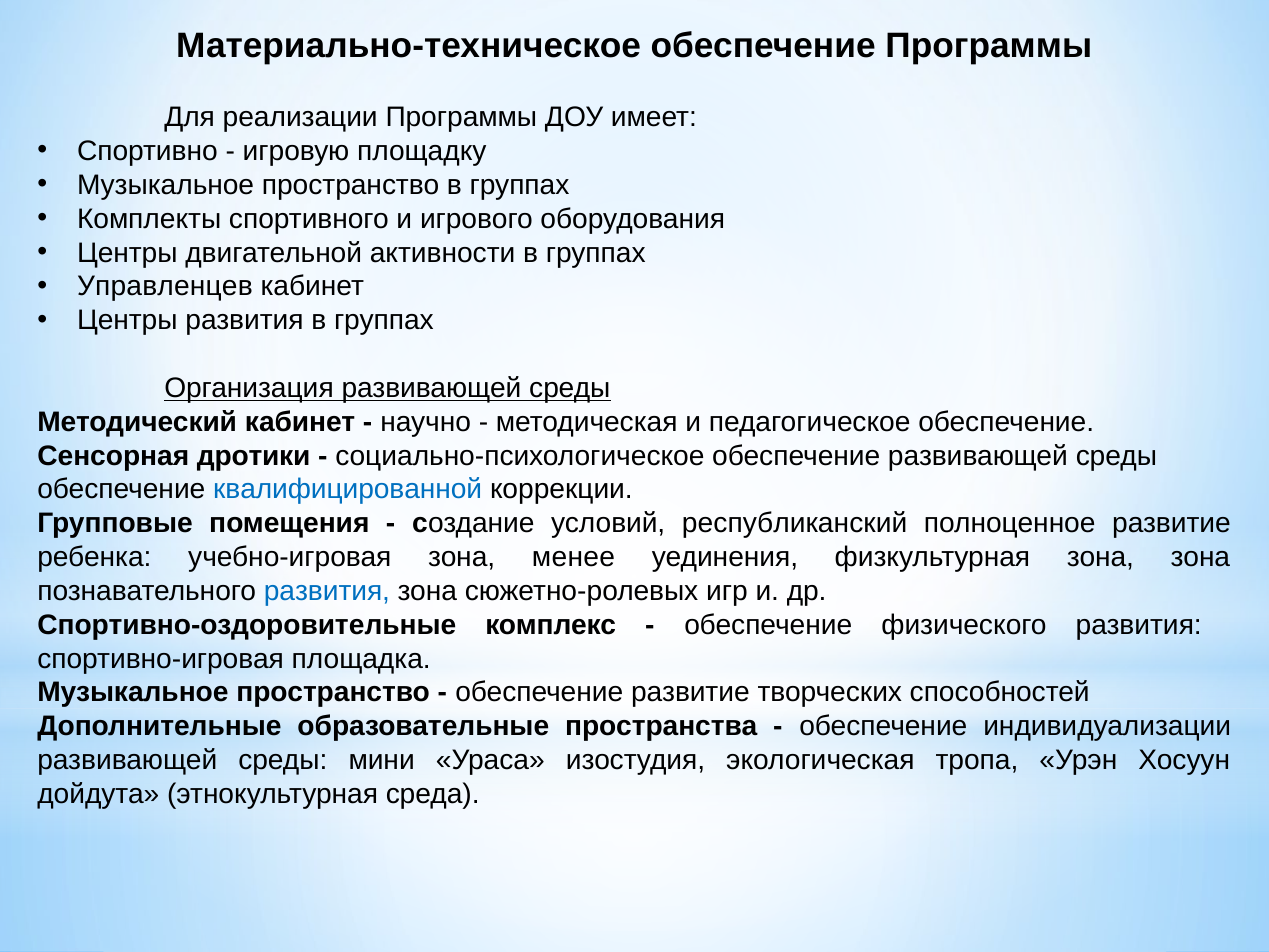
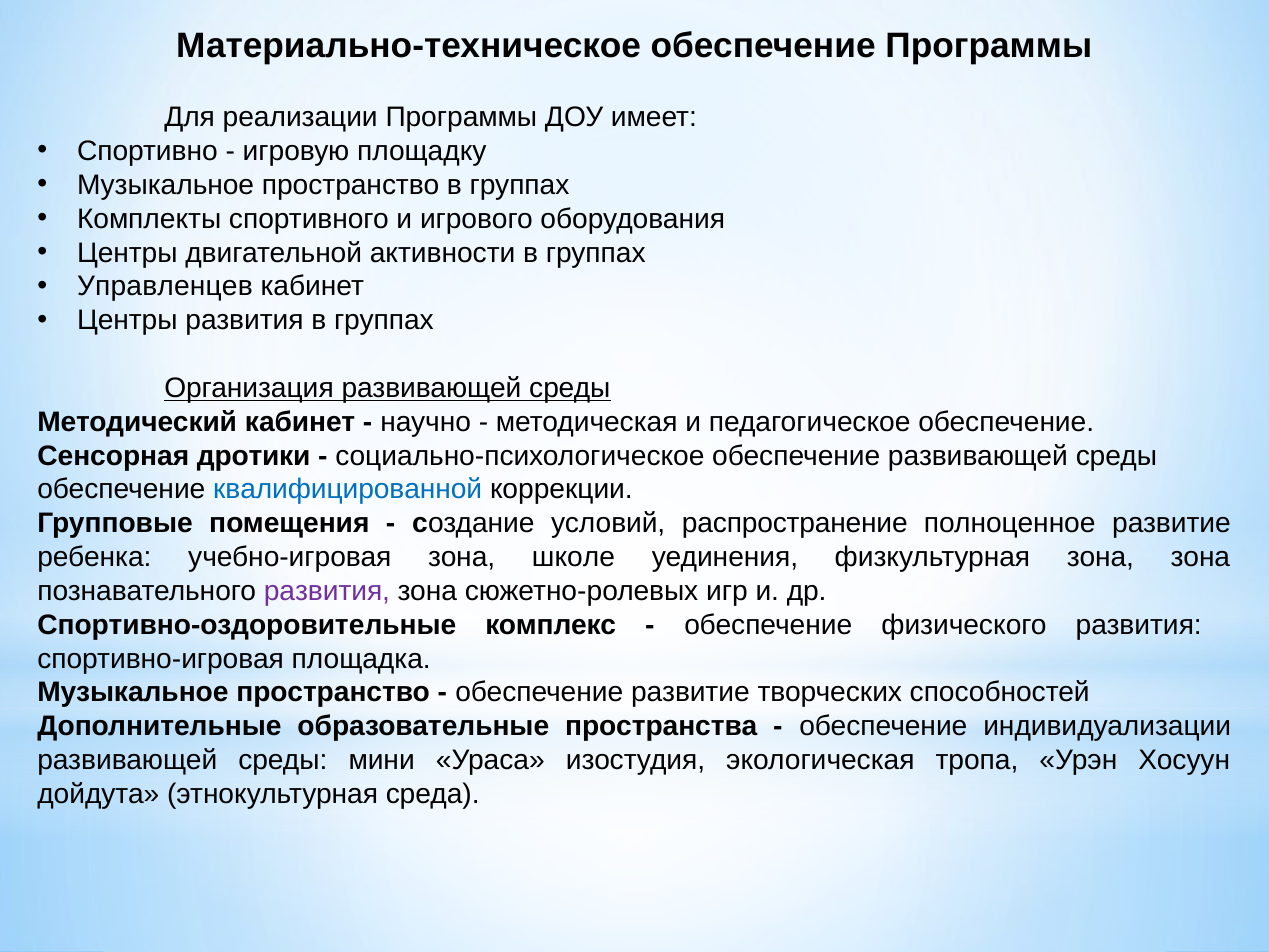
республиканский: республиканский -> распространение
менее: менее -> школе
развития at (327, 591) colour: blue -> purple
